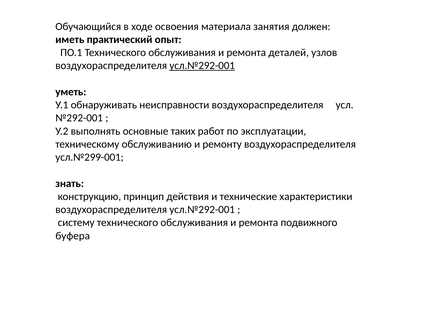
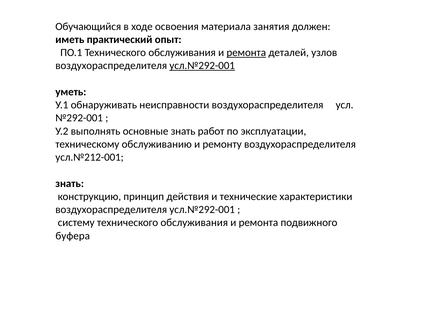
ремонта at (246, 53) underline: none -> present
основные таких: таких -> знать
усл.№299-001: усл.№299-001 -> усл.№212-001
